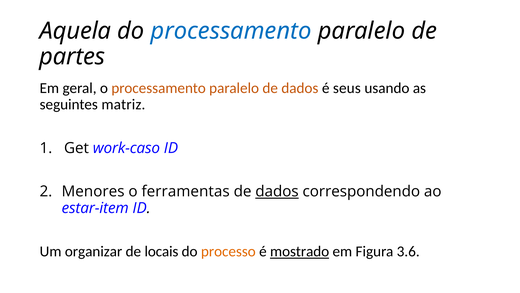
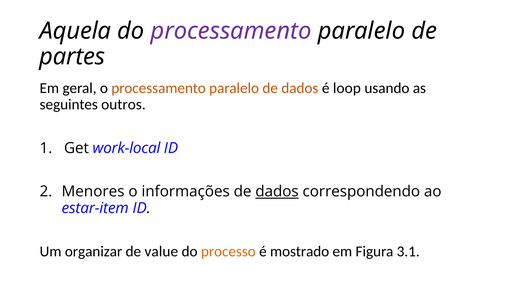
processamento at (231, 31) colour: blue -> purple
seus: seus -> loop
matriz: matriz -> outros
work-caso: work-caso -> work-local
ferramentas: ferramentas -> informações
locais: locais -> value
mostrado underline: present -> none
3.6: 3.6 -> 3.1
